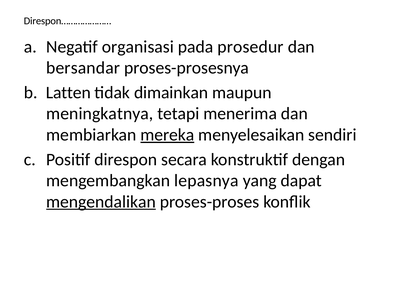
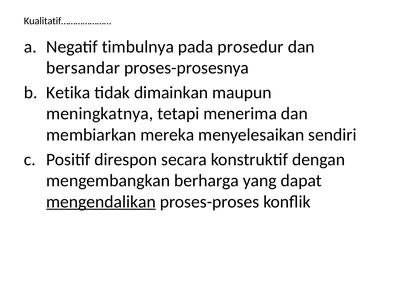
Direspon…………………: Direspon………………… -> Kualitatif…………………
organisasi: organisasi -> timbulnya
Latten: Latten -> Ketika
mereka underline: present -> none
lepasnya: lepasnya -> berharga
